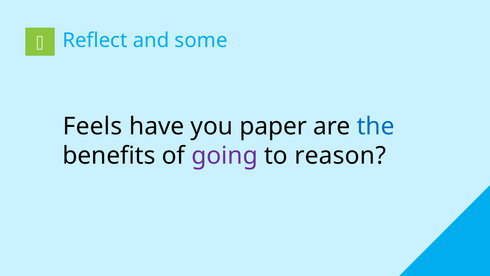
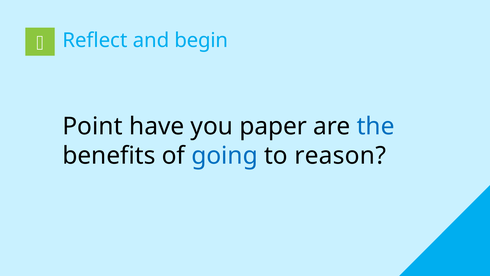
some: some -> begin
Feels: Feels -> Point
going colour: purple -> blue
